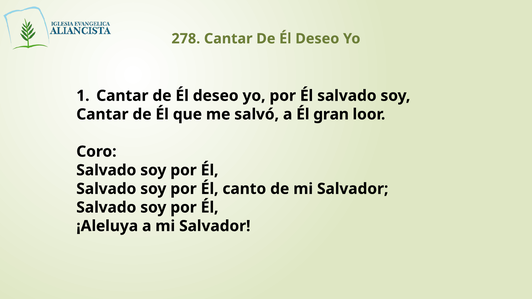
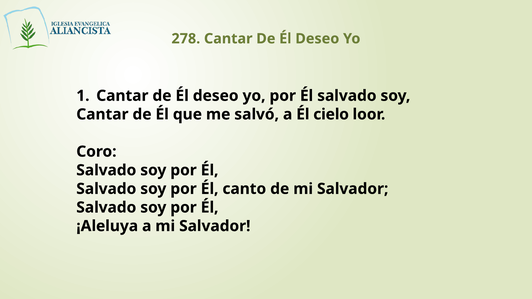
gran: gran -> cielo
